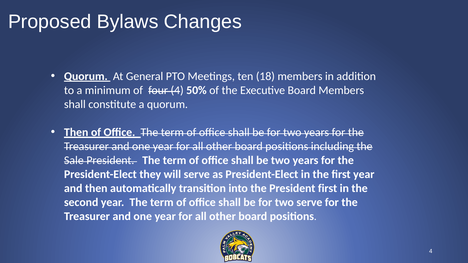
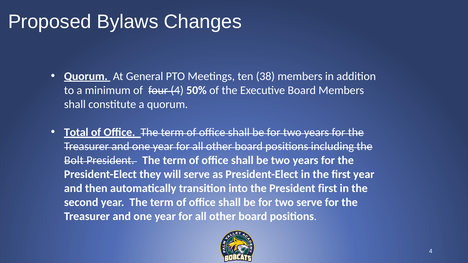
18: 18 -> 38
Then at (76, 132): Then -> Total
Sale: Sale -> Bolt
